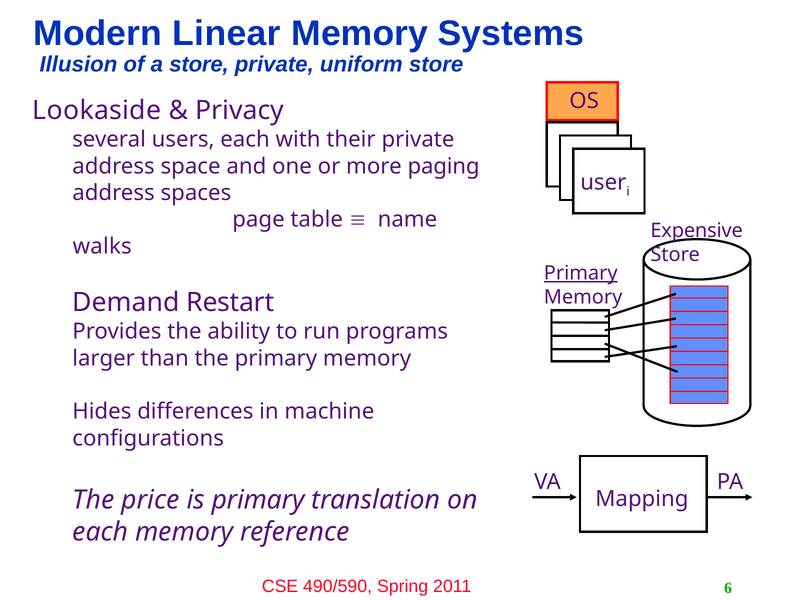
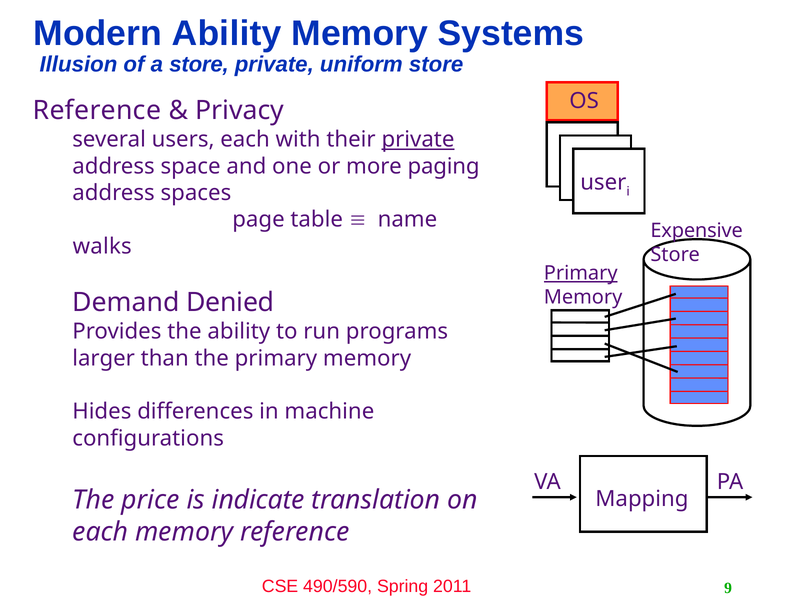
Modern Linear: Linear -> Ability
Lookaside at (97, 111): Lookaside -> Reference
private at (418, 140) underline: none -> present
Restart: Restart -> Denied
is primary: primary -> indicate
6: 6 -> 9
